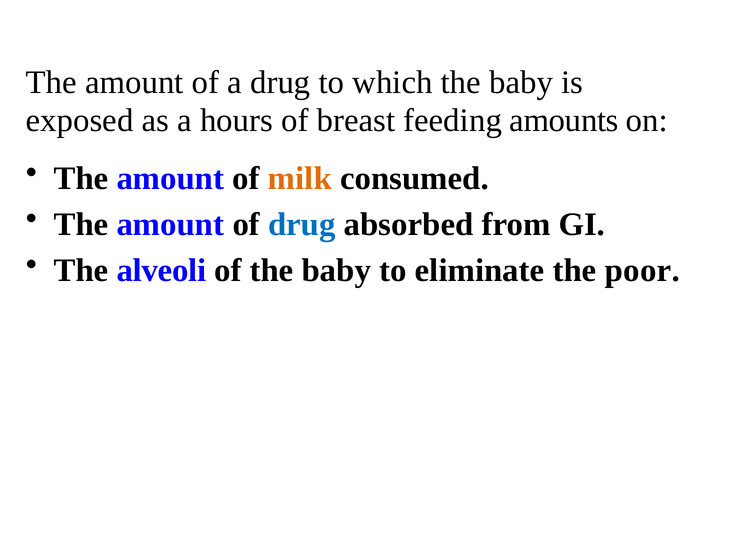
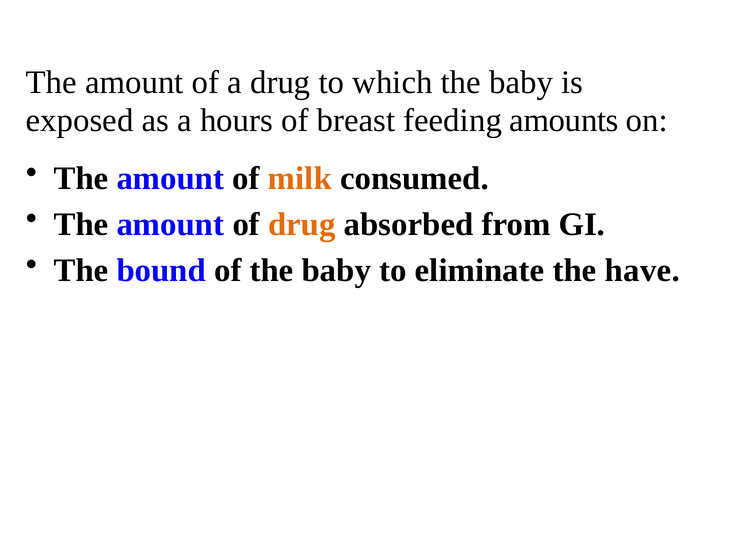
drug at (302, 224) colour: blue -> orange
alveoli: alveoli -> bound
poor: poor -> have
